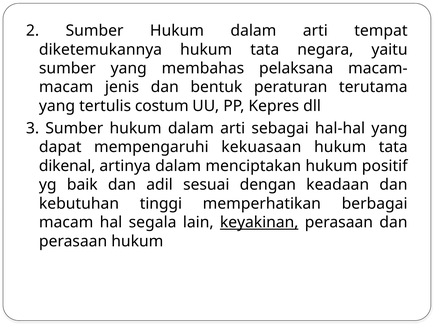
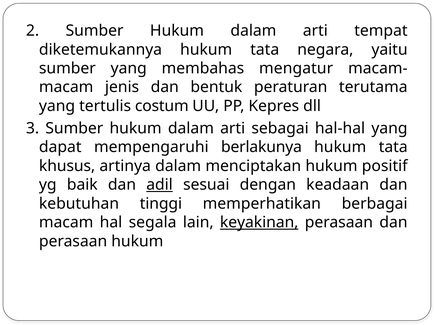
pelaksana: pelaksana -> mengatur
kekuasaan: kekuasaan -> berlakunya
dikenal: dikenal -> khusus
adil underline: none -> present
